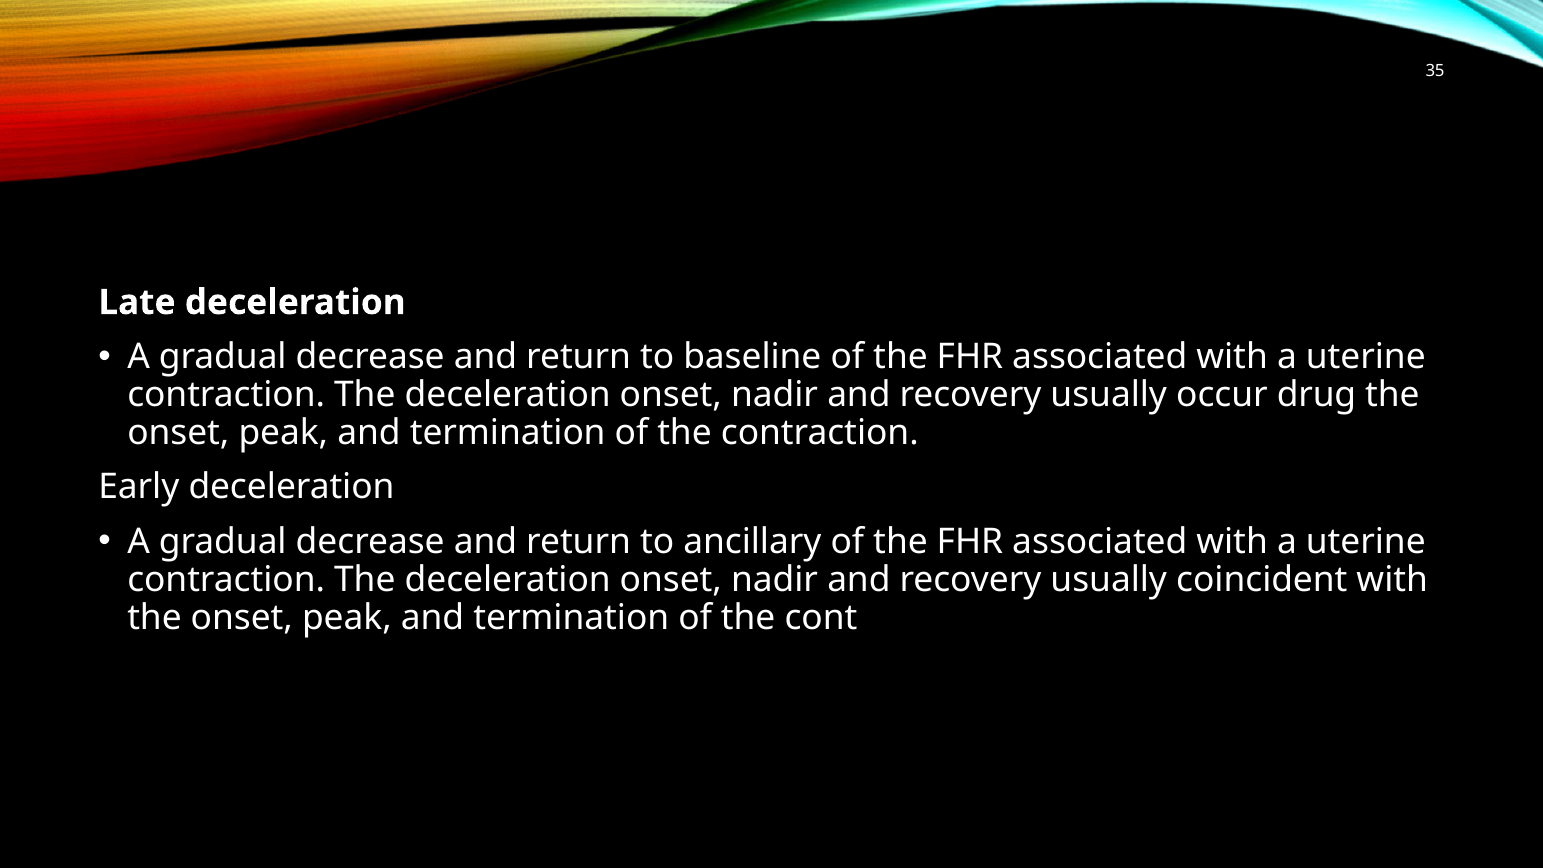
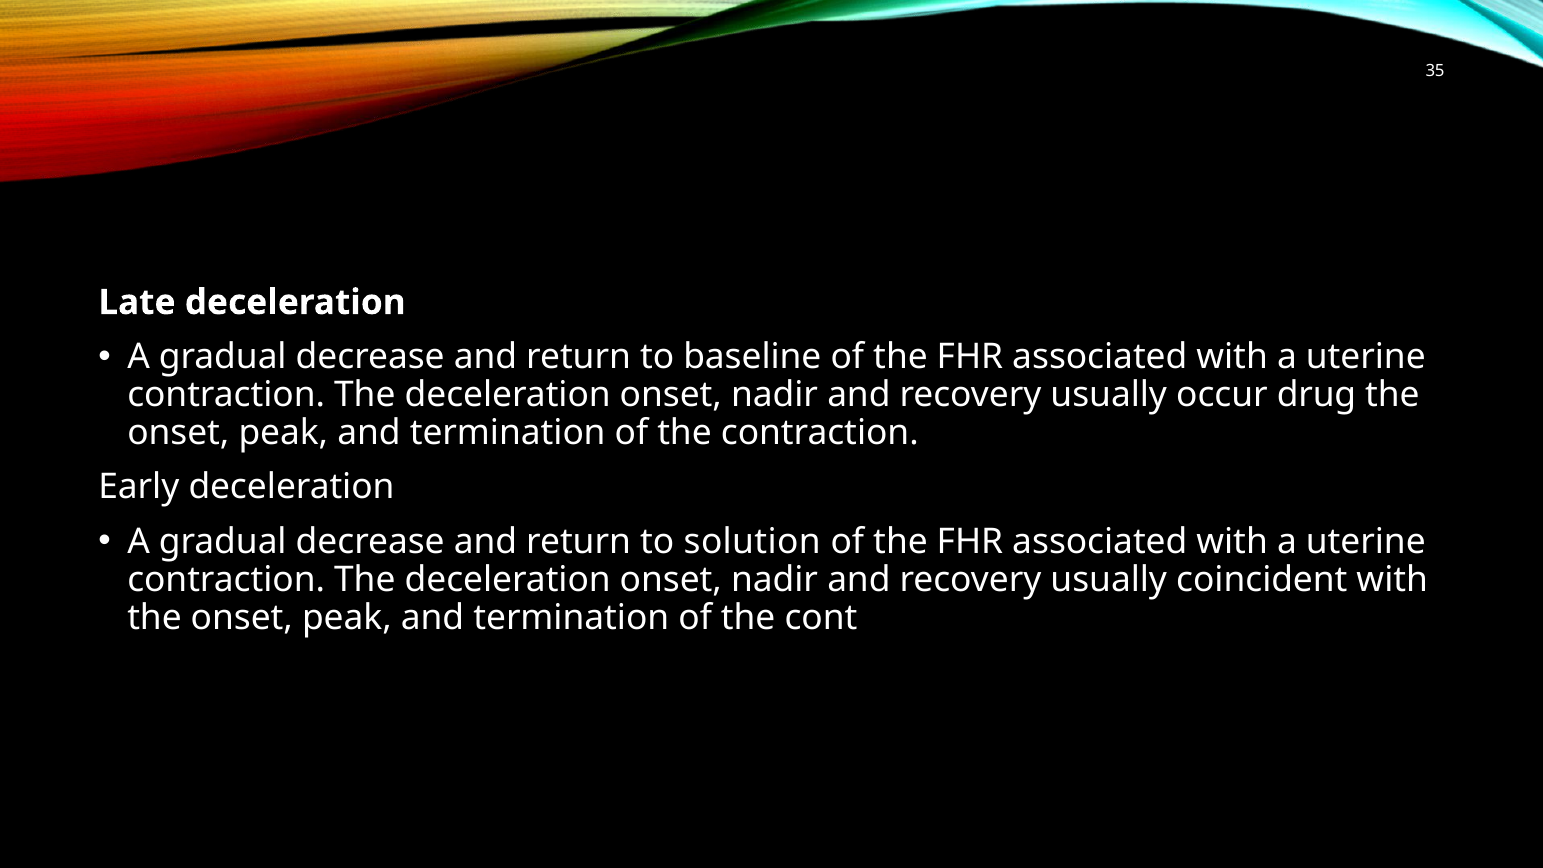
ancillary: ancillary -> solution
